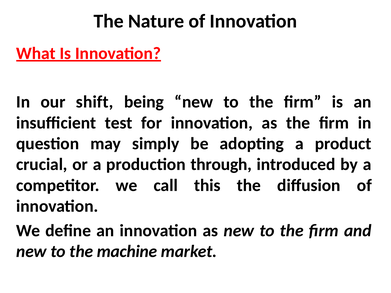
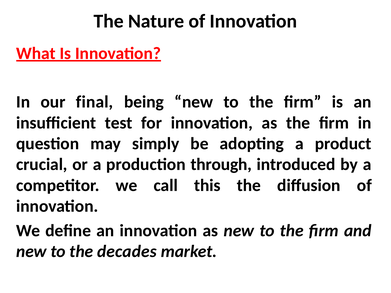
shift: shift -> final
machine: machine -> decades
